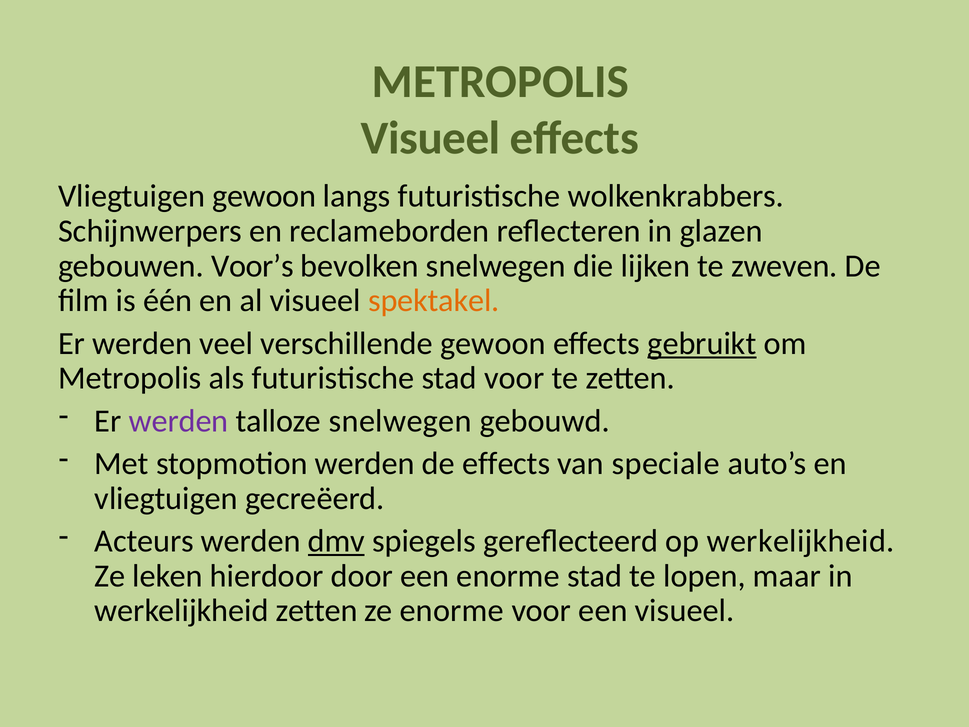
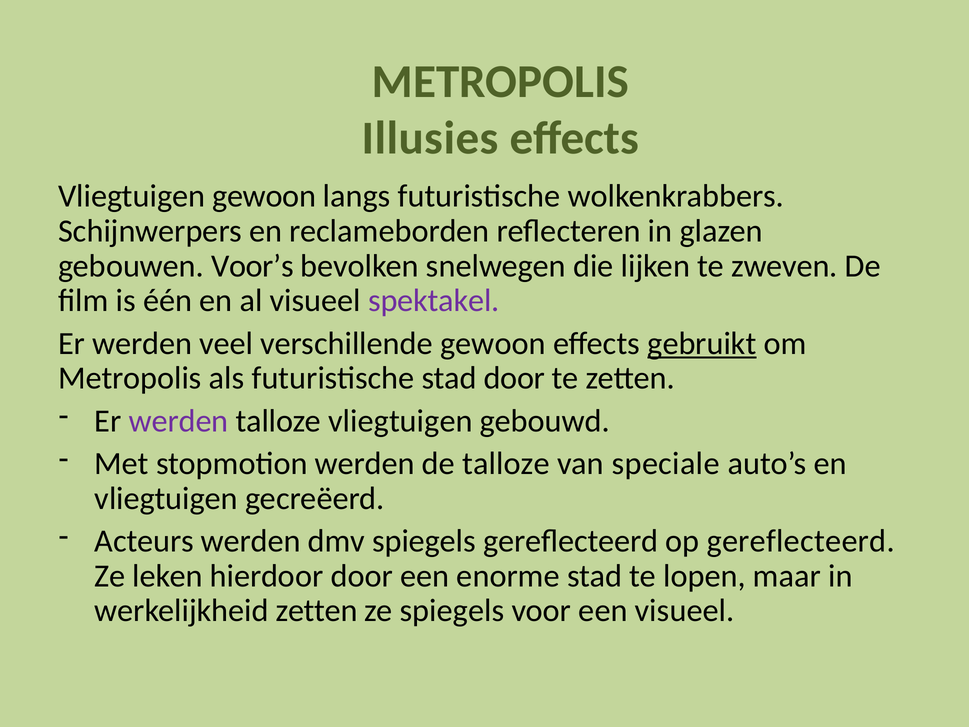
Visueel at (431, 138): Visueel -> Illusies
spektakel colour: orange -> purple
stad voor: voor -> door
talloze snelwegen: snelwegen -> vliegtuigen
de effects: effects -> talloze
dmv underline: present -> none
op werkelijkheid: werkelijkheid -> gereflecteerd
ze enorme: enorme -> spiegels
